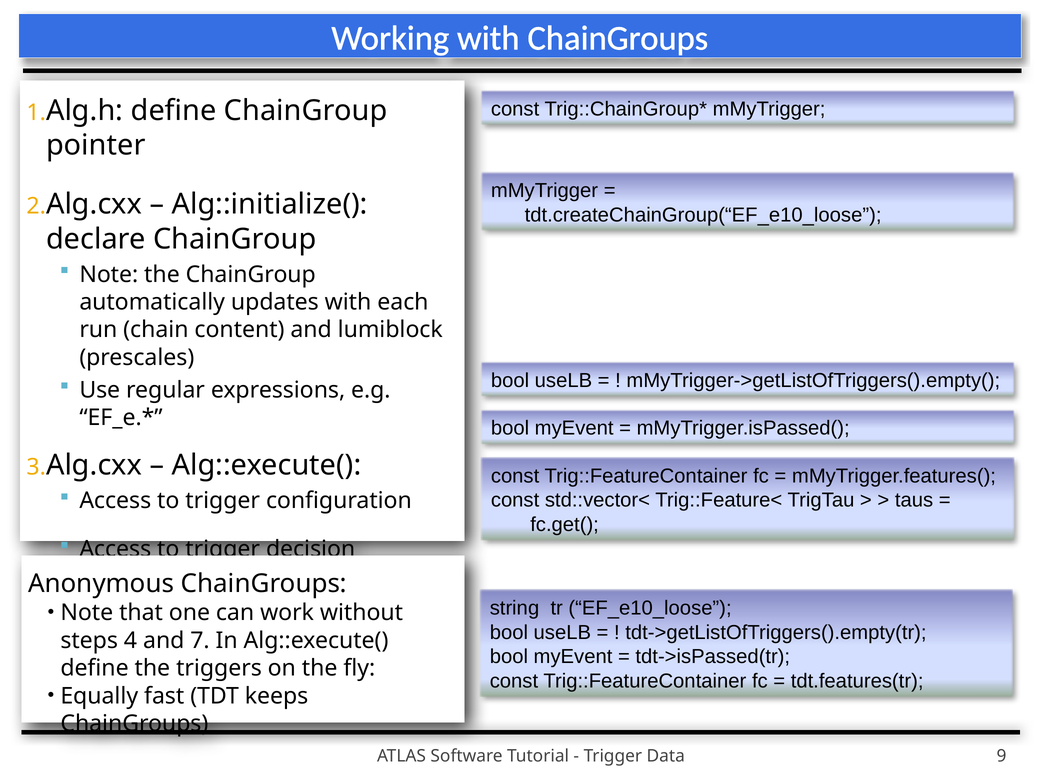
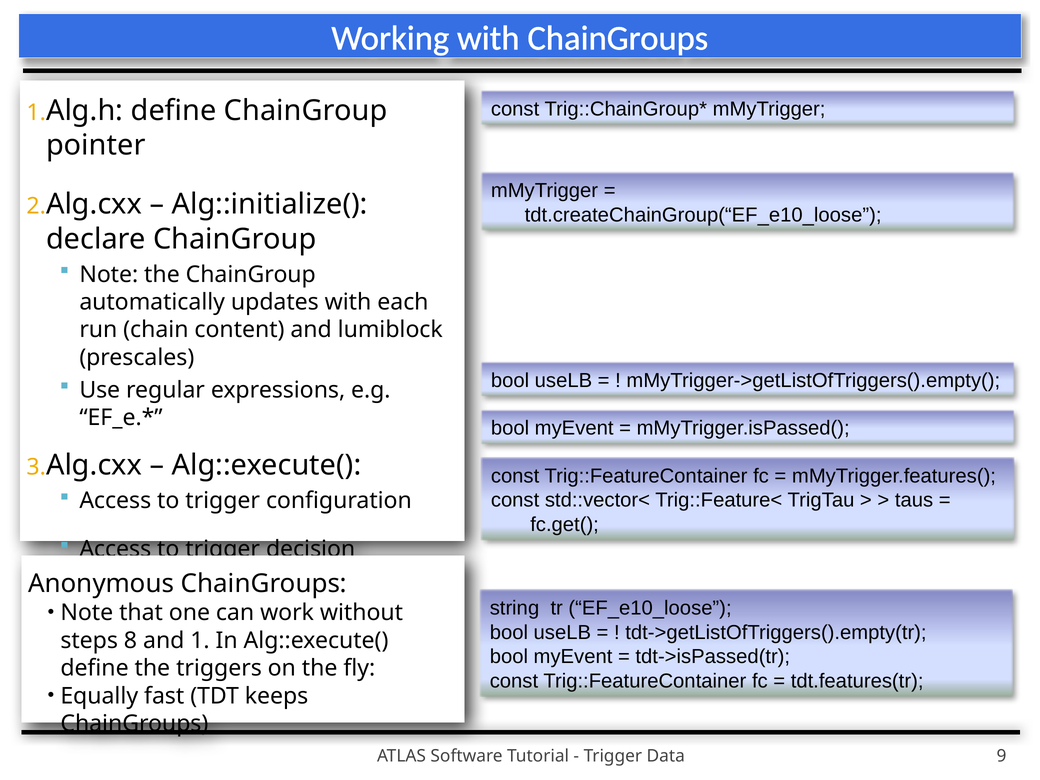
4: 4 -> 8
and 7: 7 -> 1
